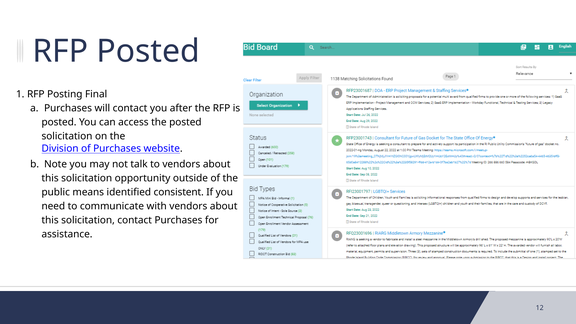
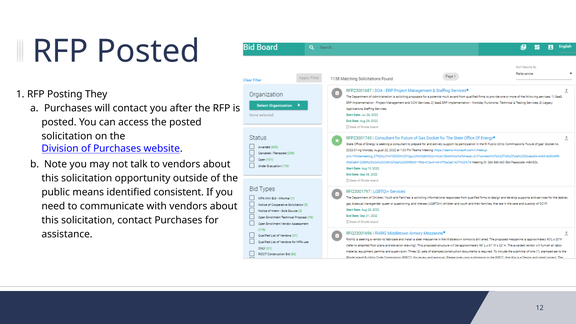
Final: Final -> They
